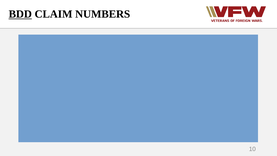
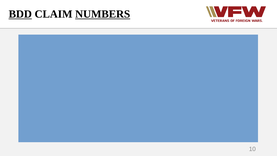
NUMBERS underline: none -> present
